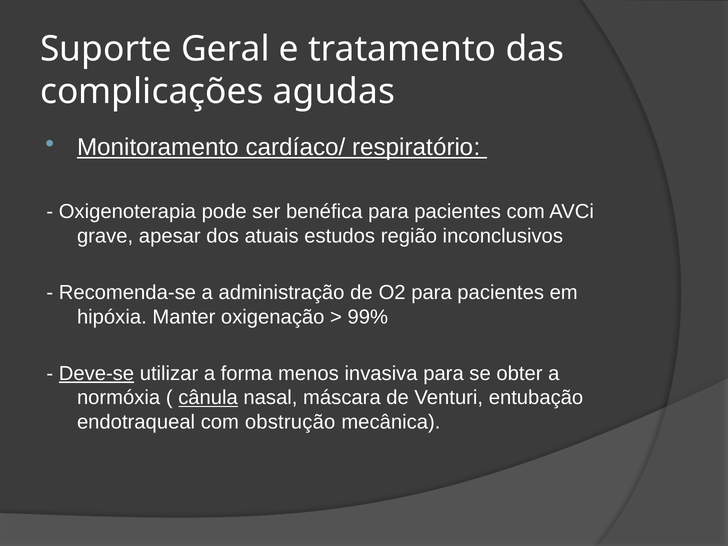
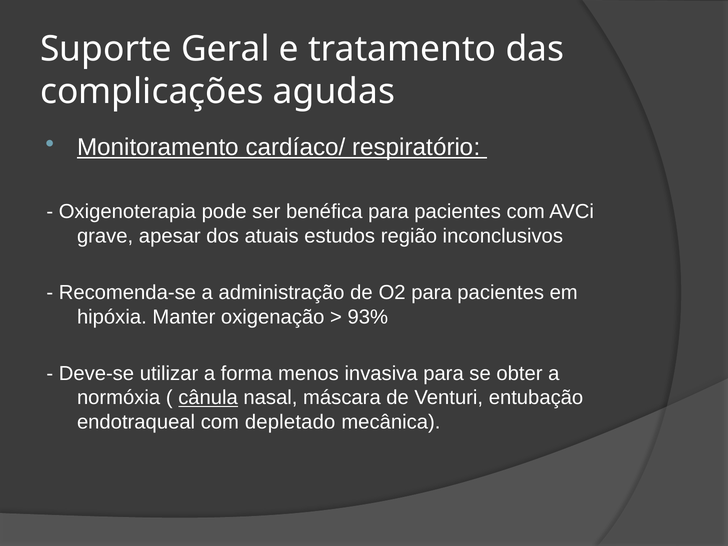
99%: 99% -> 93%
Deve-se underline: present -> none
obstrução: obstrução -> depletado
